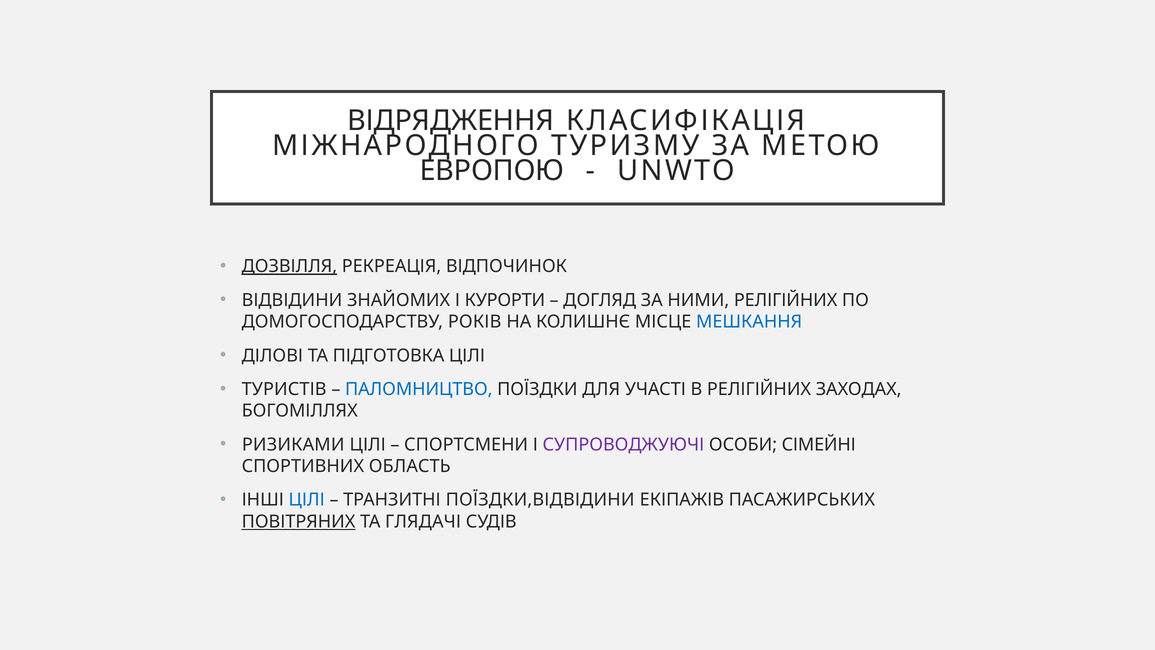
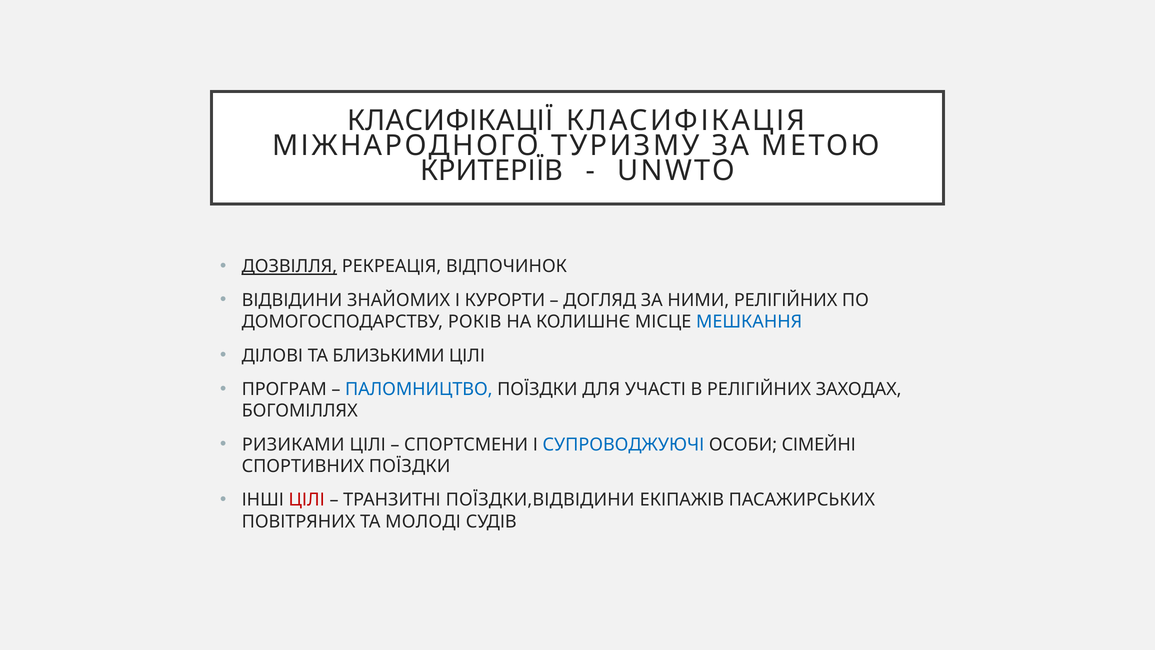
ВІДРЯДЖЕННЯ: ВІДРЯДЖЕННЯ -> КЛАСИФІКАЦІЇ
ЕВРОПОЮ: ЕВРОПОЮ -> КРИТЕРІЇВ
ПІДГОТОВКА: ПІДГОТОВКА -> БЛИЗЬКИМИ
ТУРИСТІВ: ТУРИСТІВ -> ПРОГРАМ
СУПРОВОДЖУЮЧІ colour: purple -> blue
СПОРТИВНИХ ОБЛАСТЬ: ОБЛАСТЬ -> ПОЇЗДКИ
ЦІЛІ at (307, 500) colour: blue -> red
ПОВІТРЯНИХ underline: present -> none
ГЛЯДАЧІ: ГЛЯДАЧІ -> МОЛОДІ
